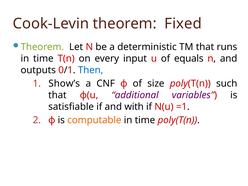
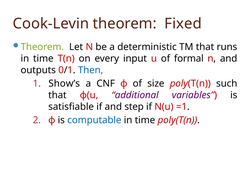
equals: equals -> formal
with: with -> step
computable colour: orange -> blue
